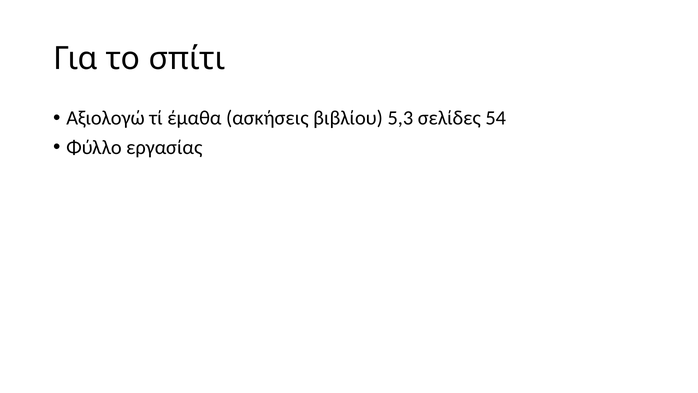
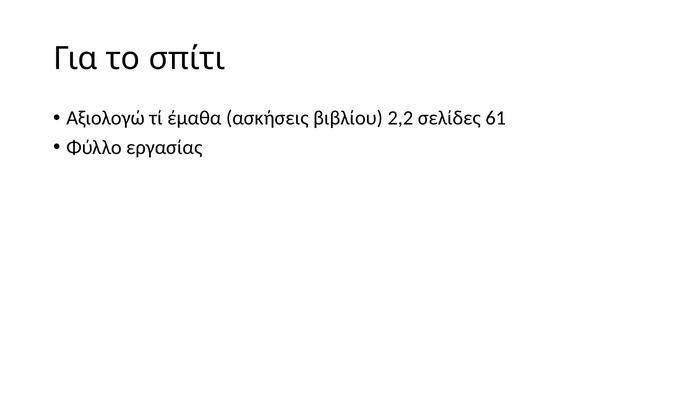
5,3: 5,3 -> 2,2
54: 54 -> 61
